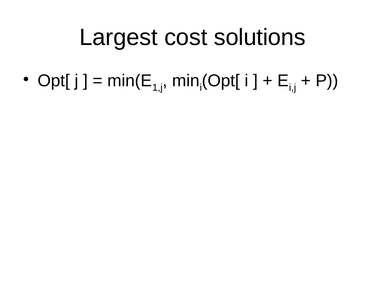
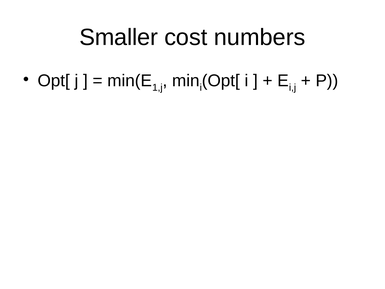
Largest: Largest -> Smaller
solutions: solutions -> numbers
